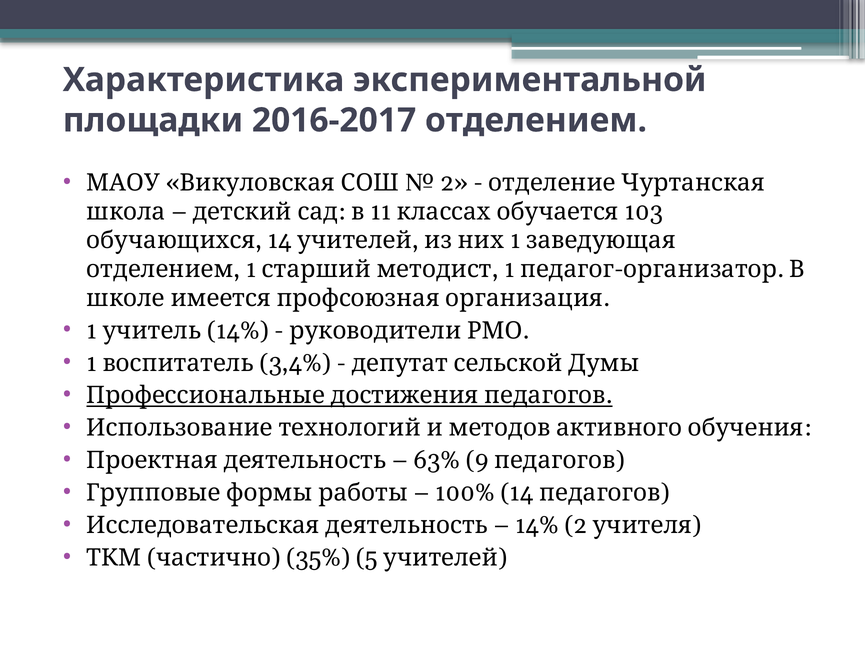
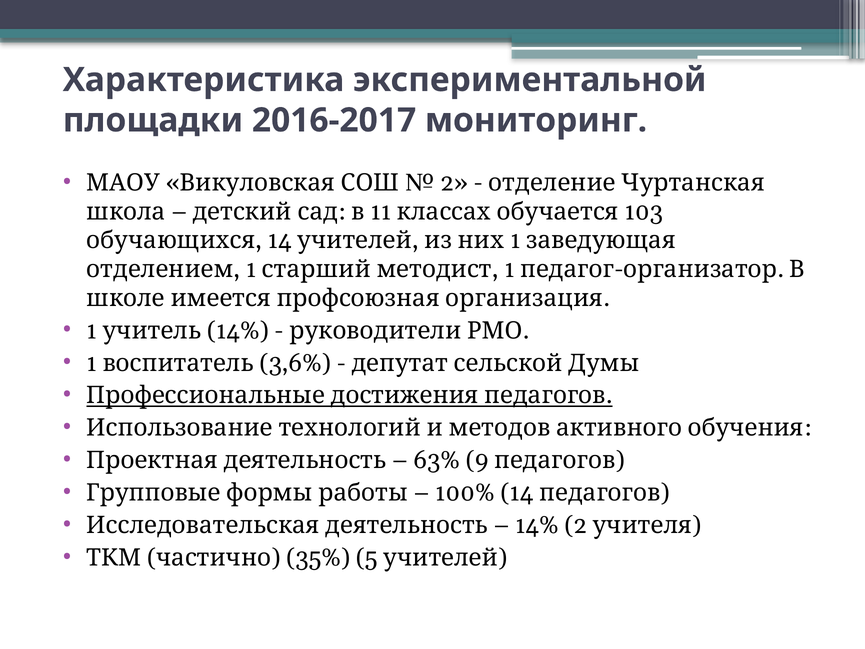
2016-2017 отделением: отделением -> мониторинг
3,4%: 3,4% -> 3,6%
